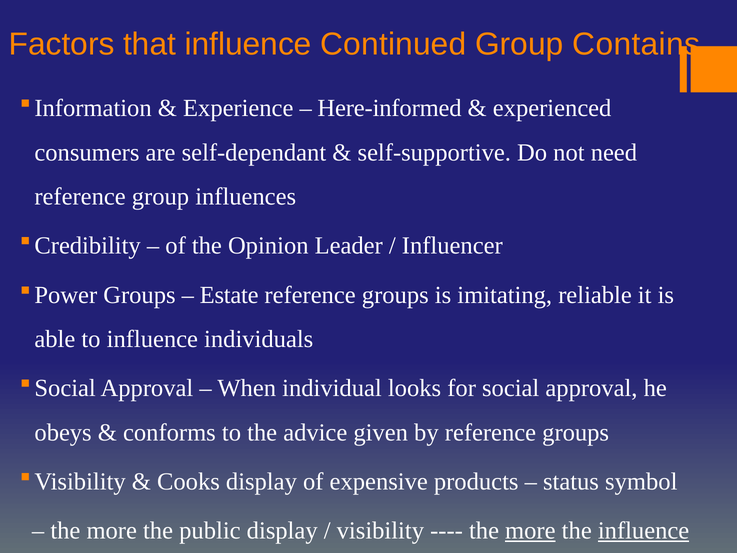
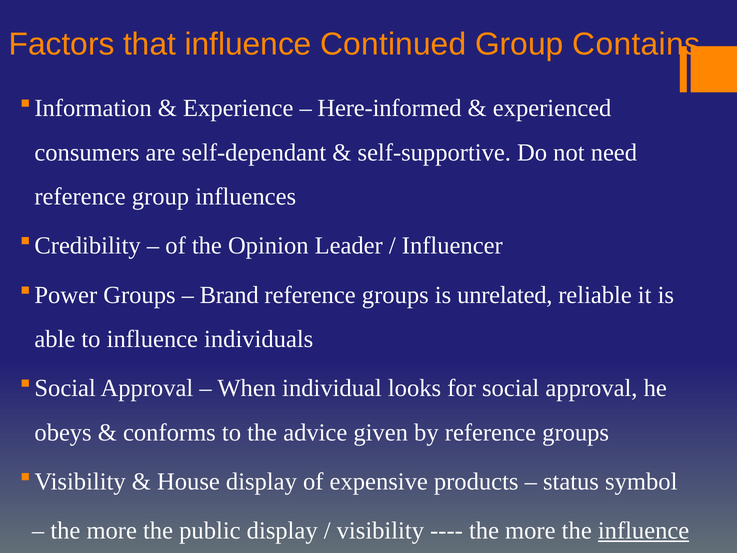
Estate: Estate -> Brand
imitating: imitating -> unrelated
Cooks: Cooks -> House
more at (530, 531) underline: present -> none
